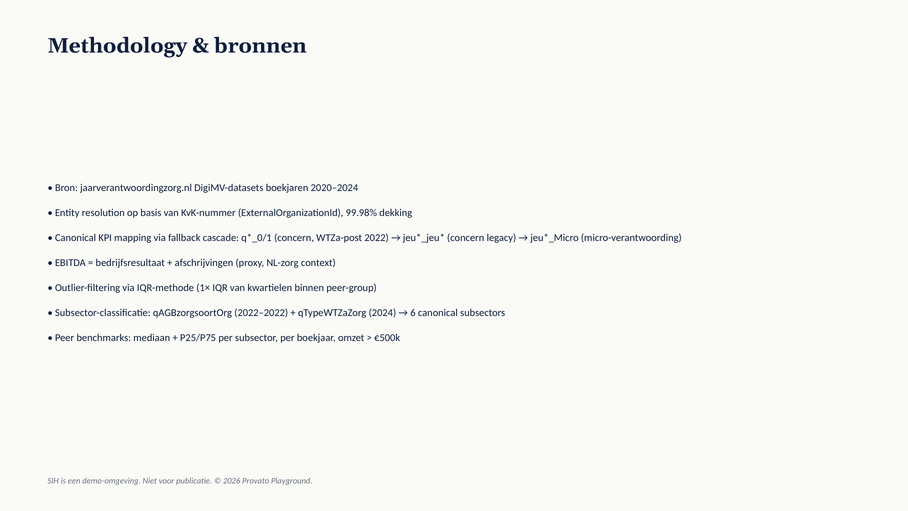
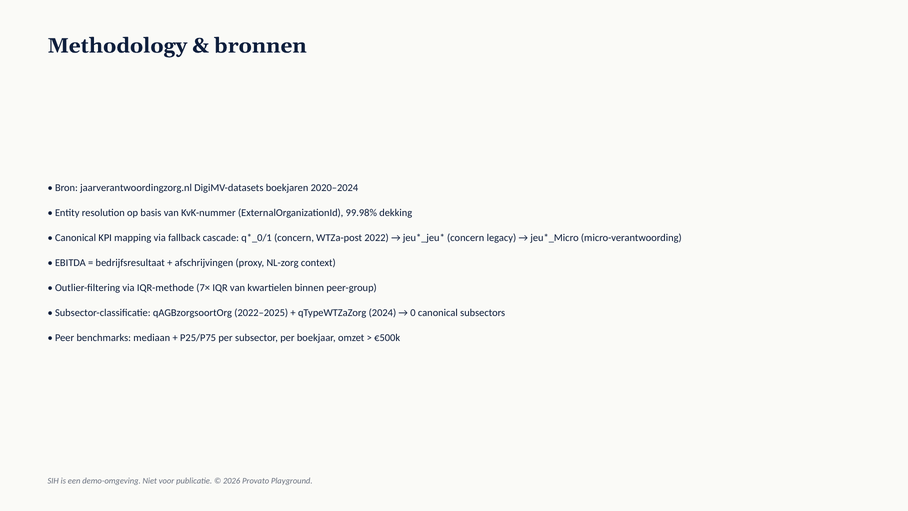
1×: 1× -> 7×
2022–2022: 2022–2022 -> 2022–2025
6: 6 -> 0
